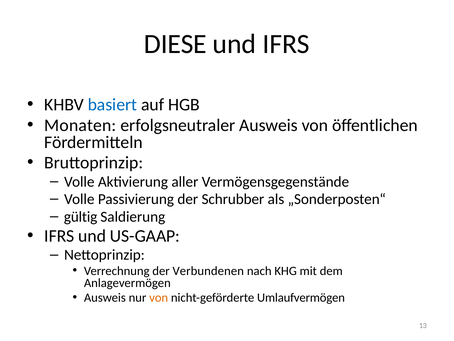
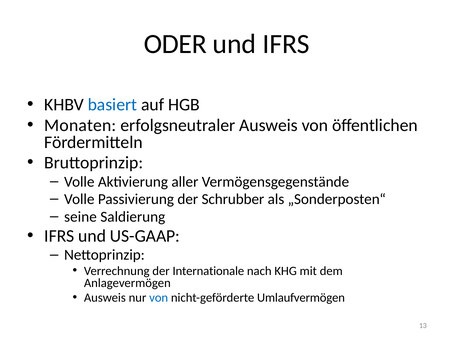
DIESE: DIESE -> ODER
gültig: gültig -> seine
Verbundenen: Verbundenen -> Internationale
von at (159, 297) colour: orange -> blue
